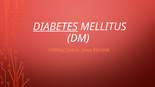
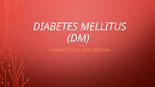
DIABETES underline: present -> none
